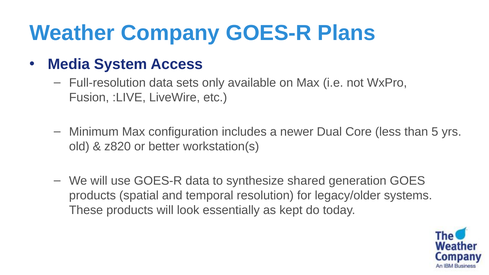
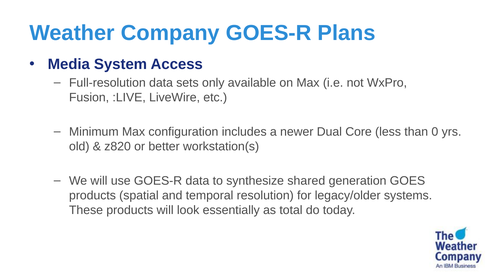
5: 5 -> 0
kept: kept -> total
